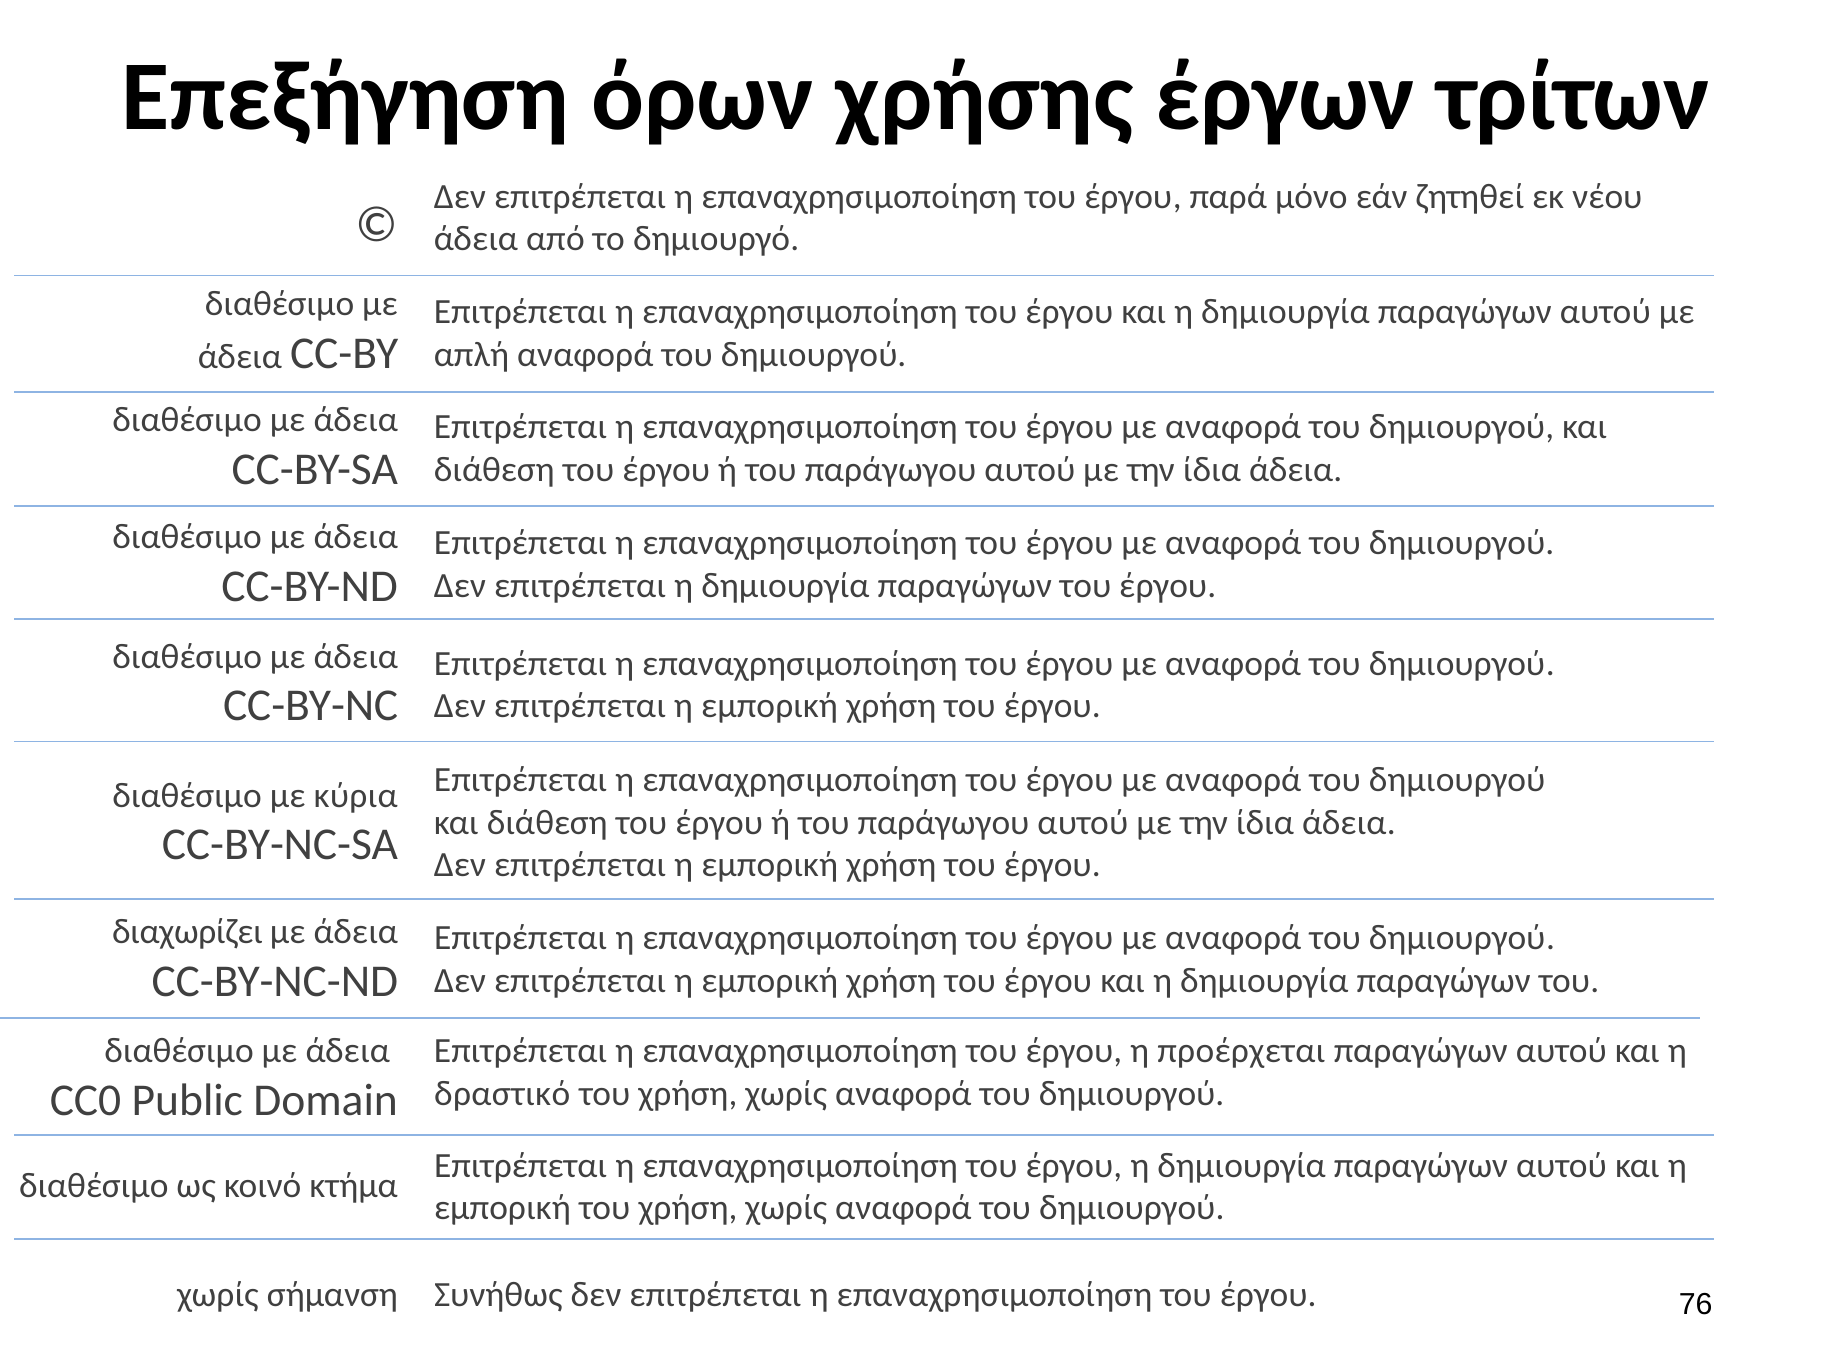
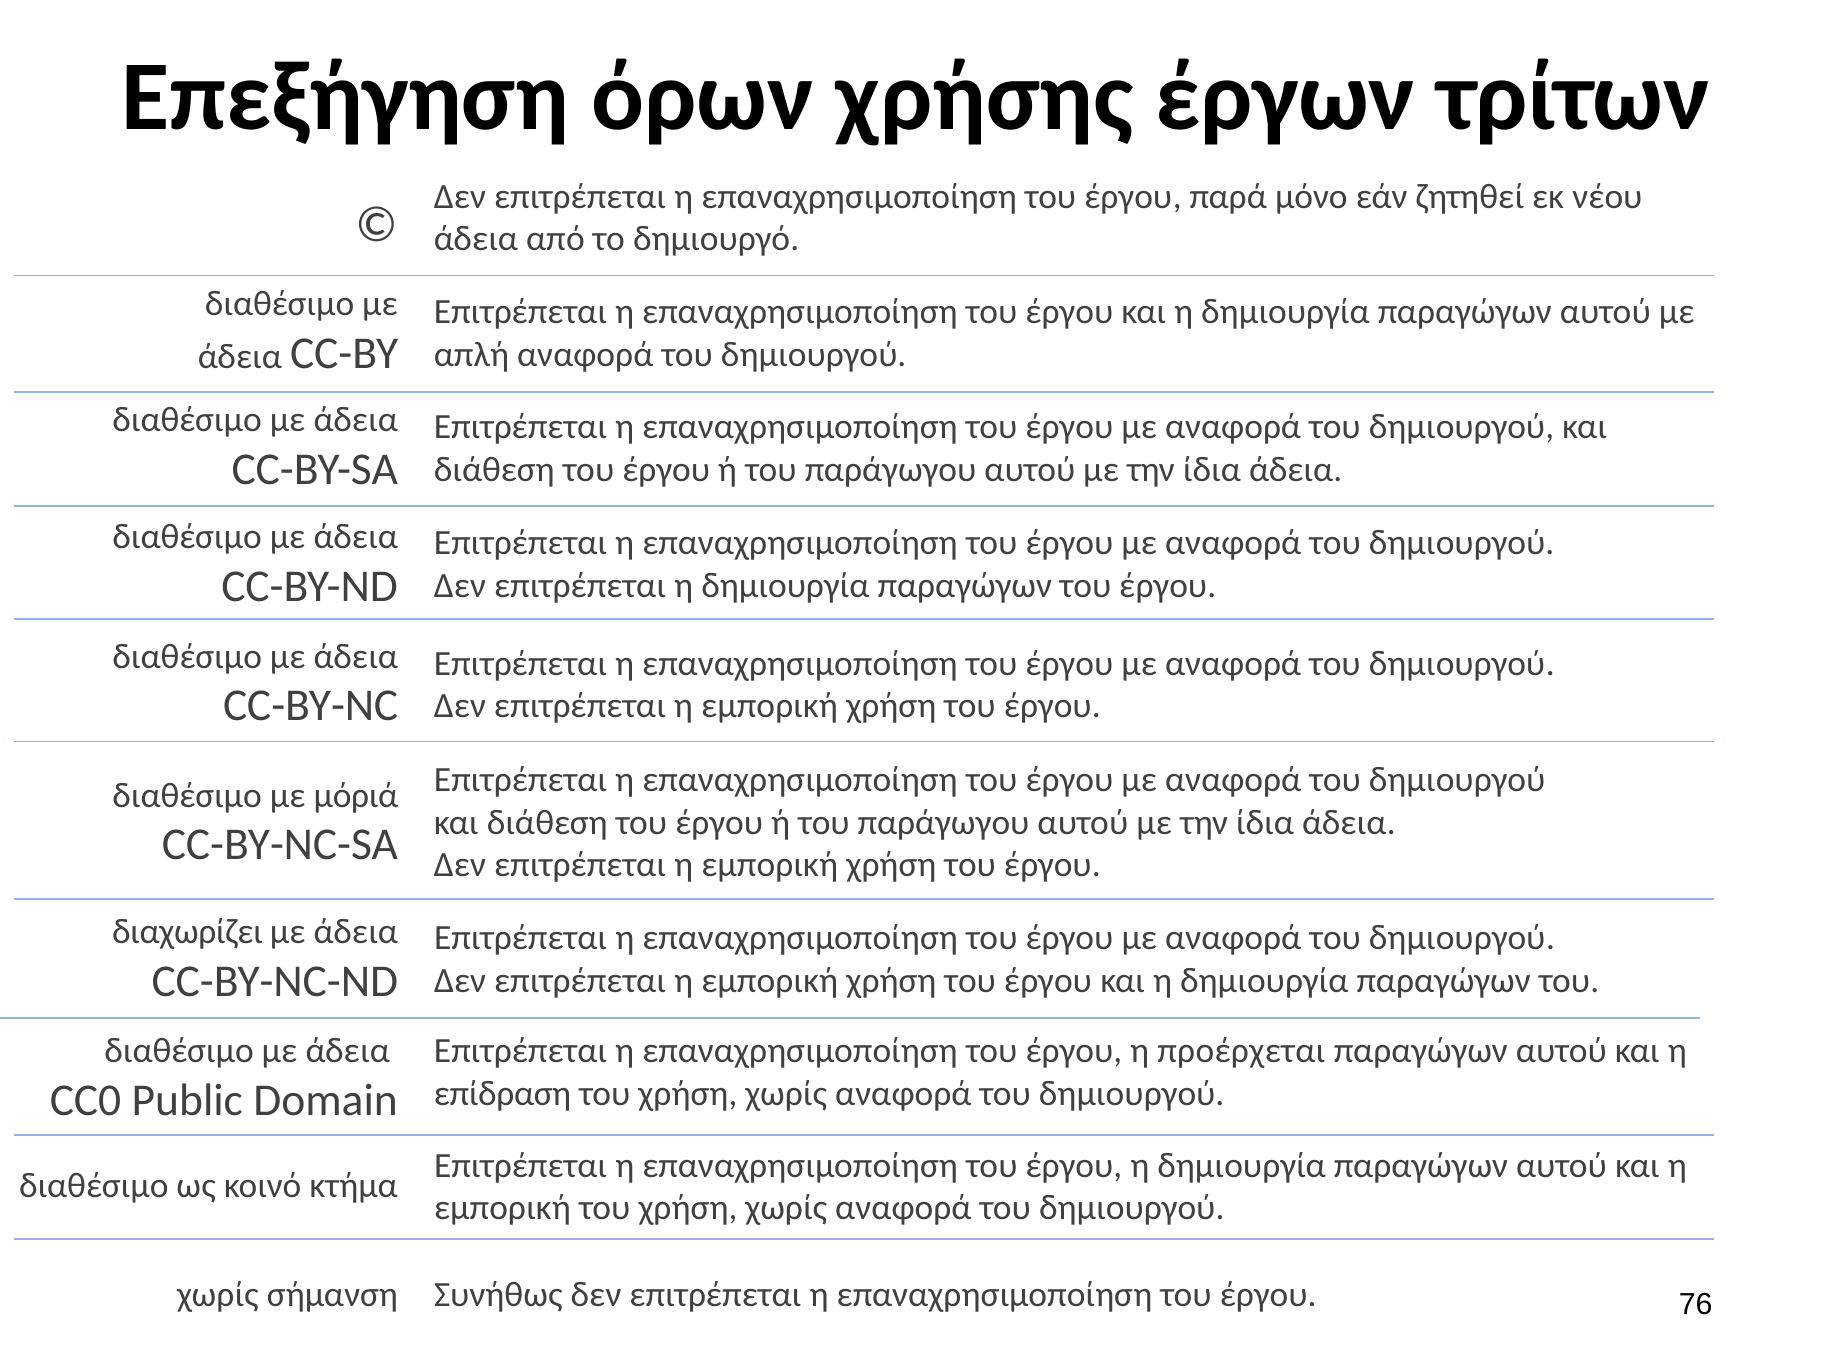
κύρια: κύρια -> μόριά
δραστικό: δραστικό -> επίδραση
